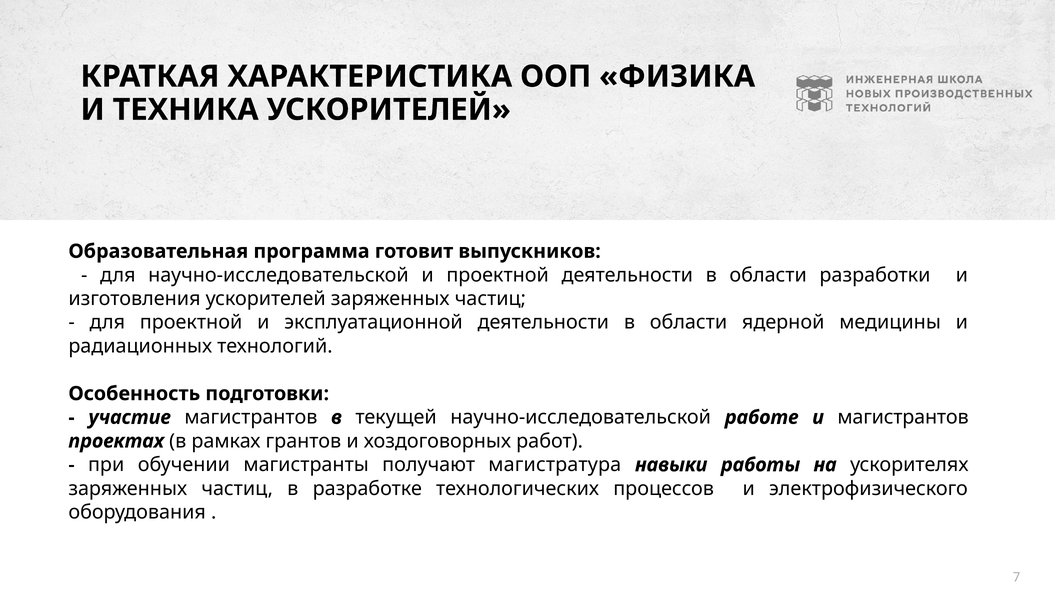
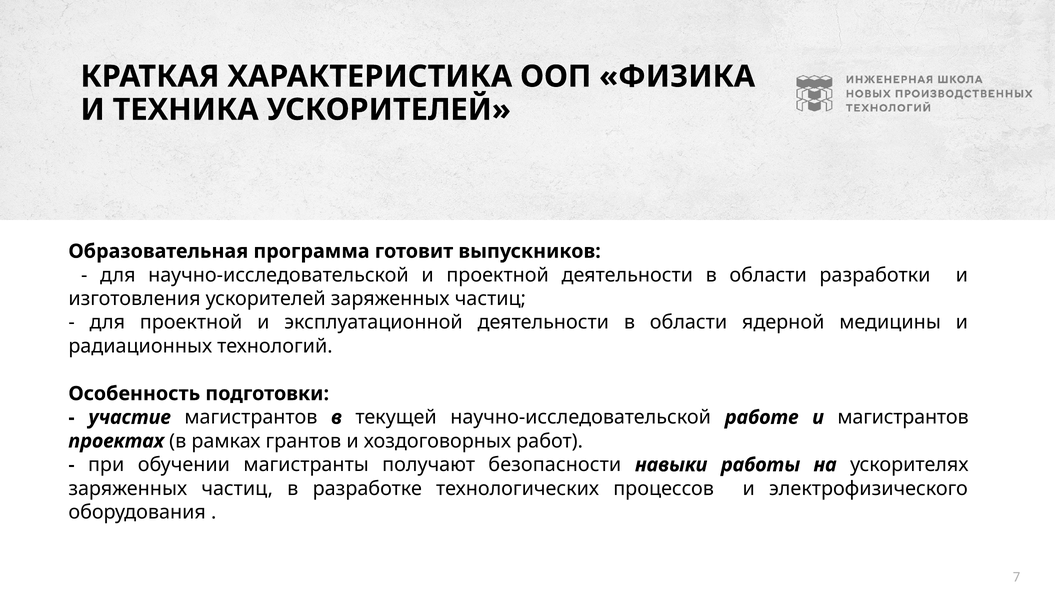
магистратура: магистратура -> безопасности
